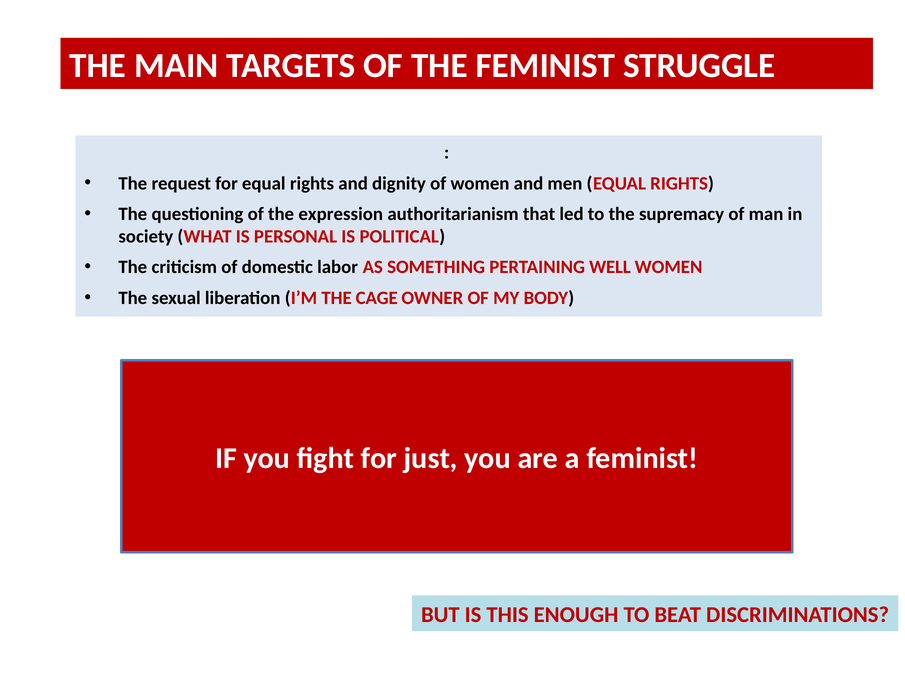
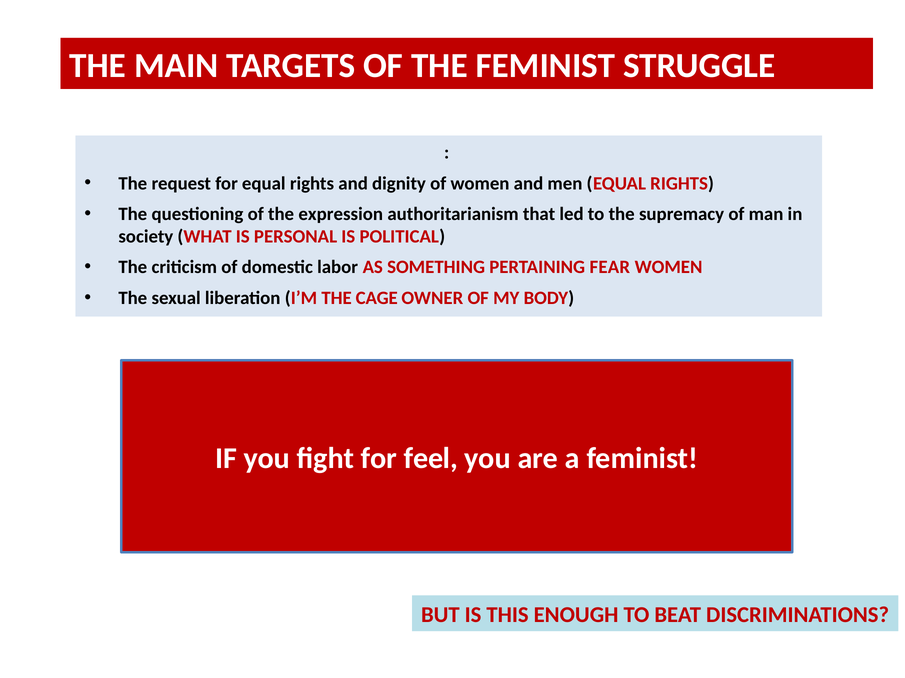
WELL: WELL -> FEAR
just: just -> feel
